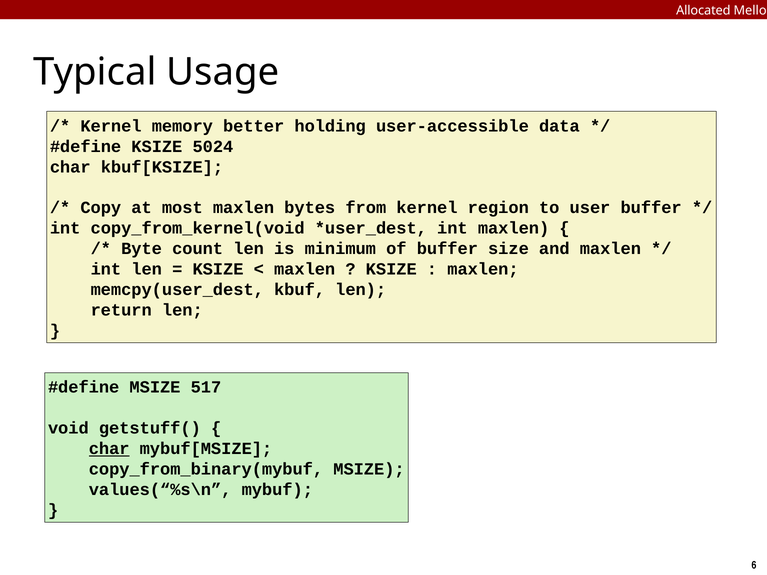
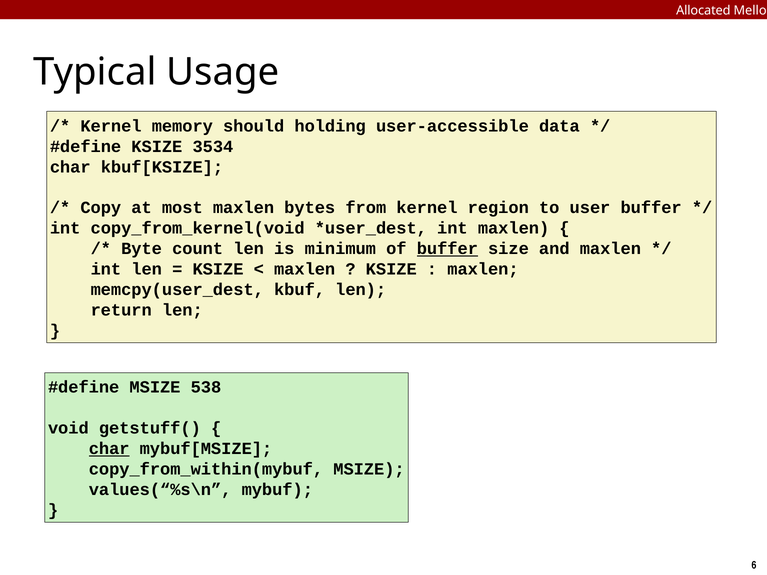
better: better -> should
5024: 5024 -> 3534
buffer at (447, 249) underline: none -> present
517: 517 -> 538
copy_from_binary(mybuf: copy_from_binary(mybuf -> copy_from_within(mybuf
